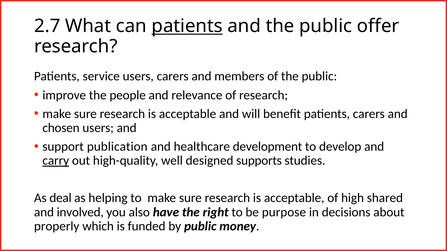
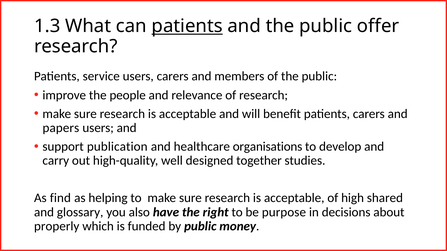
2.7: 2.7 -> 1.3
chosen: chosen -> papers
development: development -> organisations
carry underline: present -> none
supports: supports -> together
deal: deal -> find
involved: involved -> glossary
